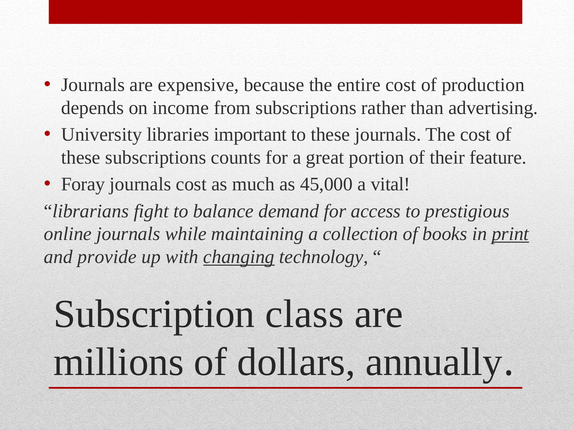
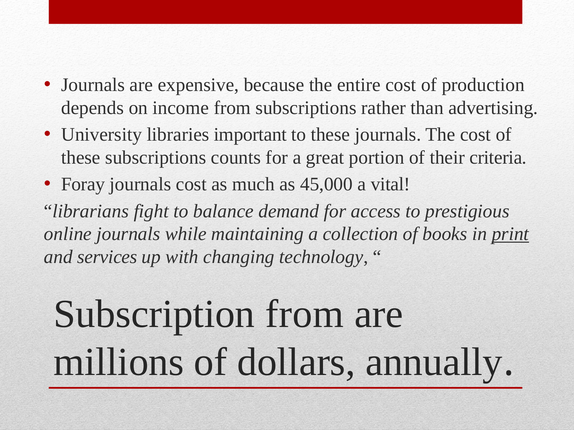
feature: feature -> criteria
provide: provide -> services
changing underline: present -> none
Subscription class: class -> from
